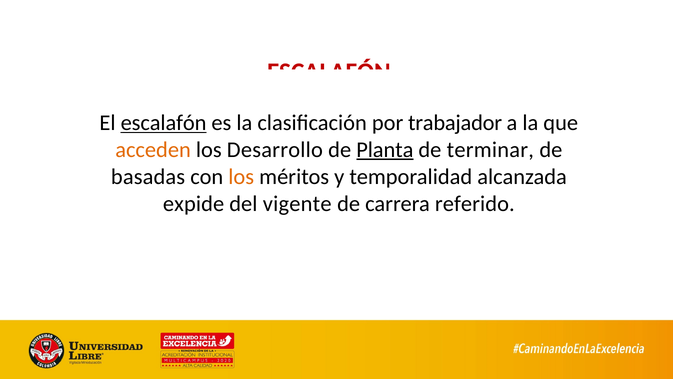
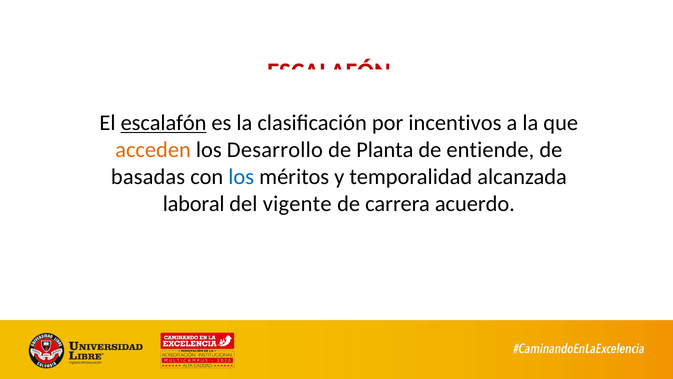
trabajador: trabajador -> incentivos
Planta underline: present -> none
terminar: terminar -> entiende
los at (241, 176) colour: orange -> blue
expide: expide -> laboral
referido: referido -> acuerdo
